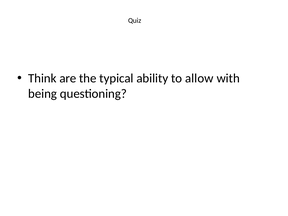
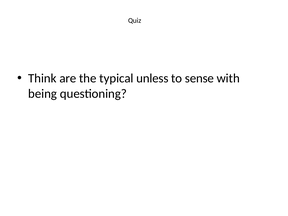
ability: ability -> unless
allow: allow -> sense
